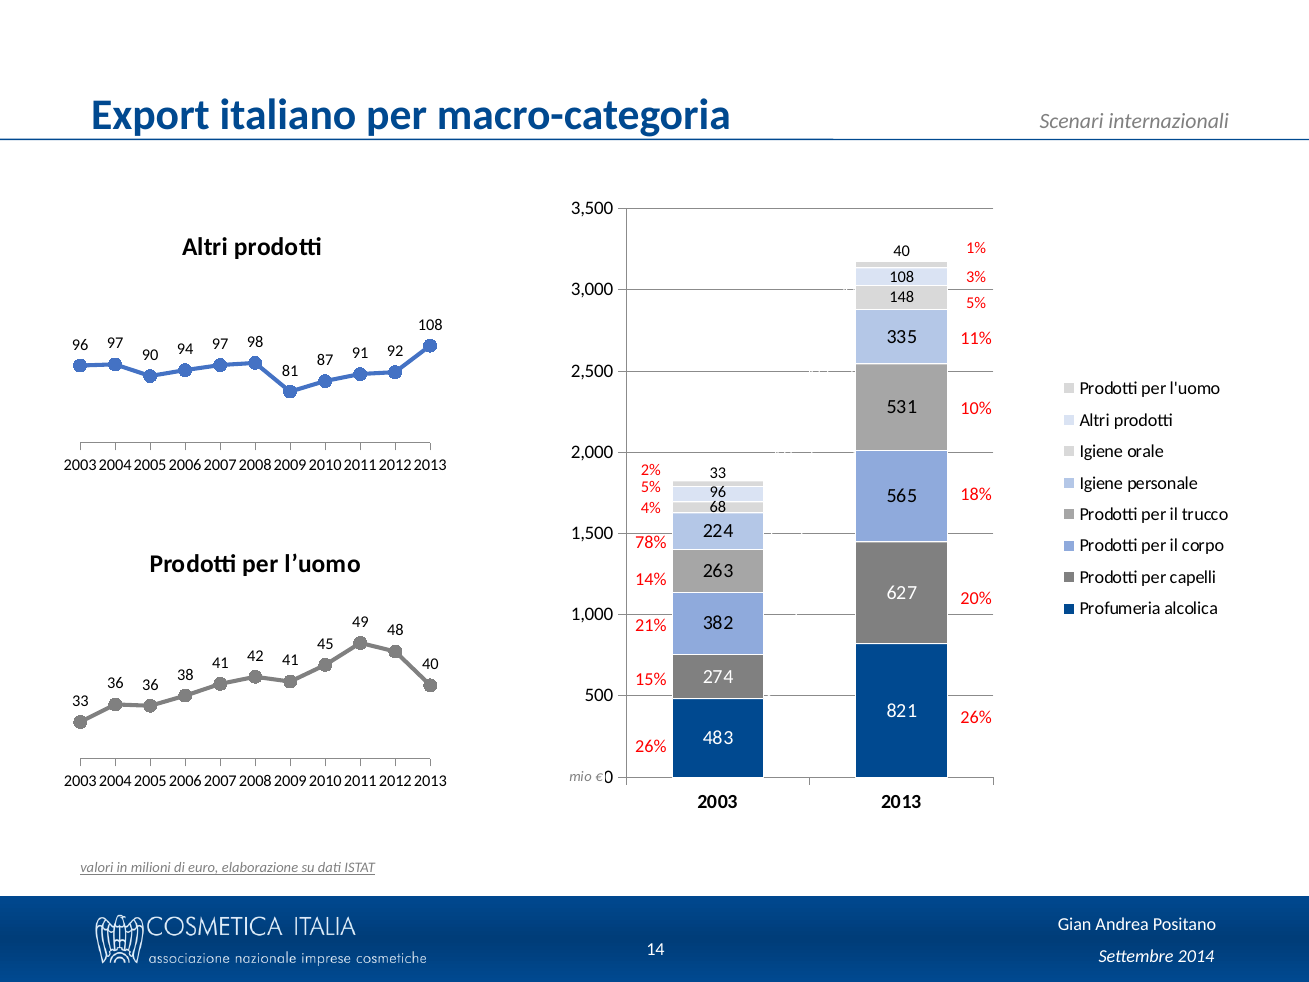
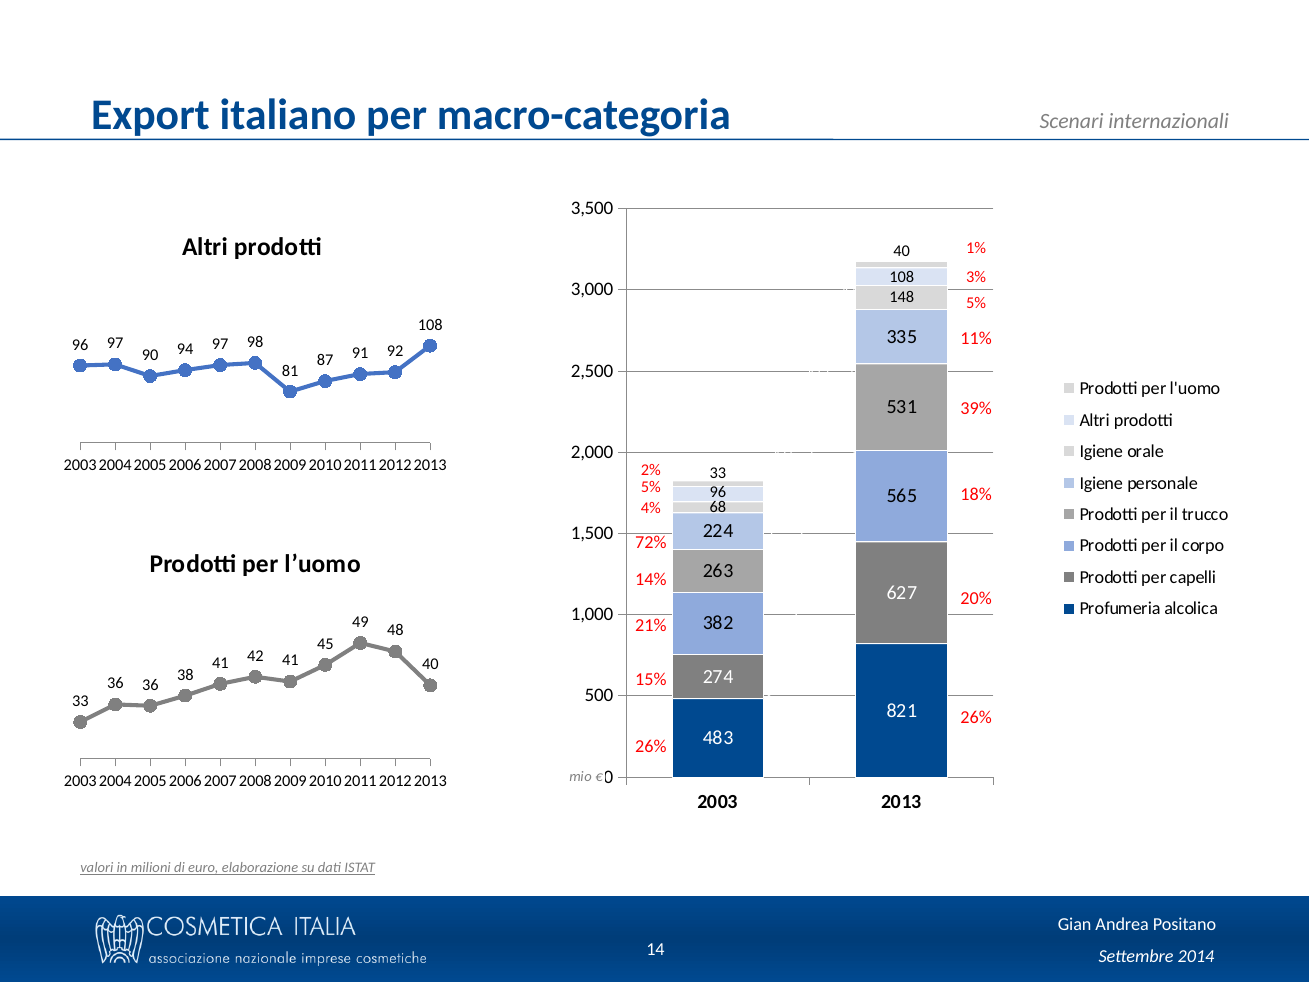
10%: 10% -> 39%
78%: 78% -> 72%
